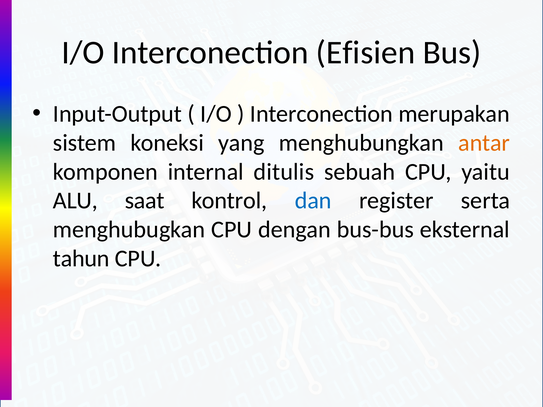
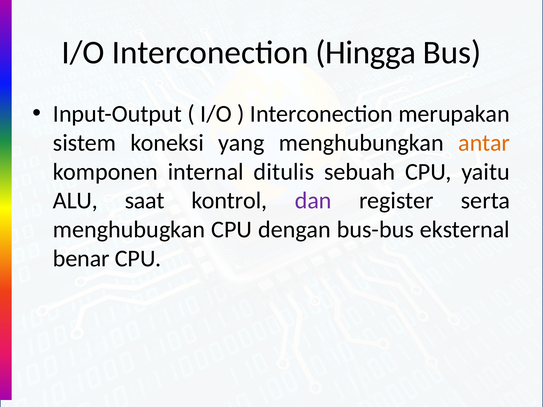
Efisien: Efisien -> Hingga
dan colour: blue -> purple
tahun: tahun -> benar
